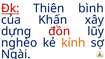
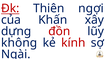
bình: bình -> ngợi
nghèo: nghèo -> không
kính colour: orange -> red
